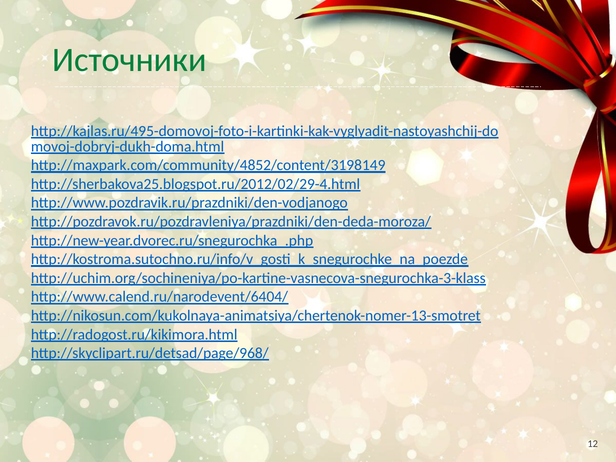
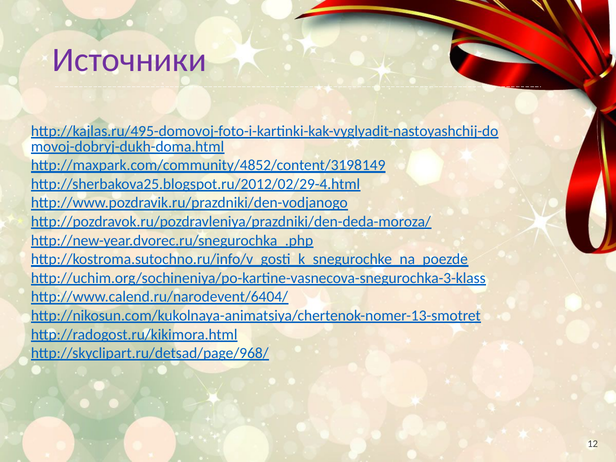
Источники colour: green -> purple
